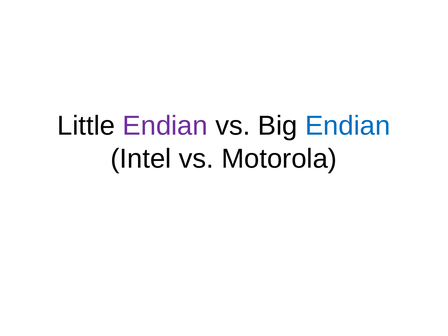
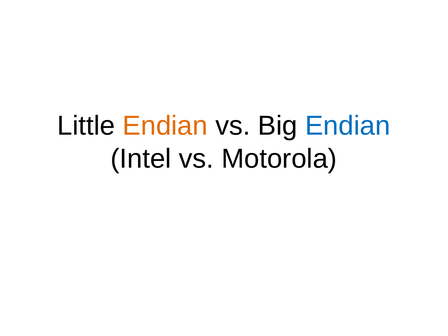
Endian at (165, 126) colour: purple -> orange
